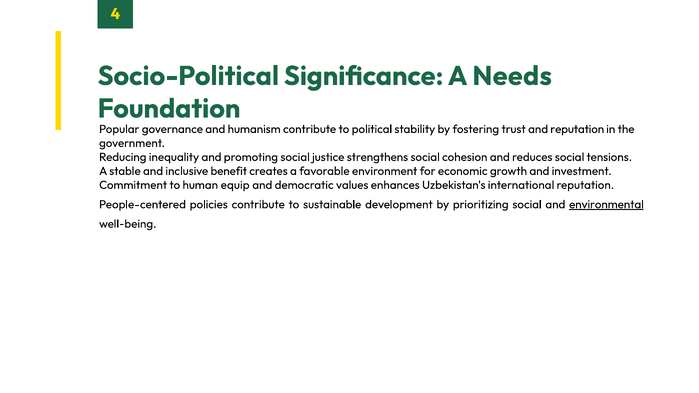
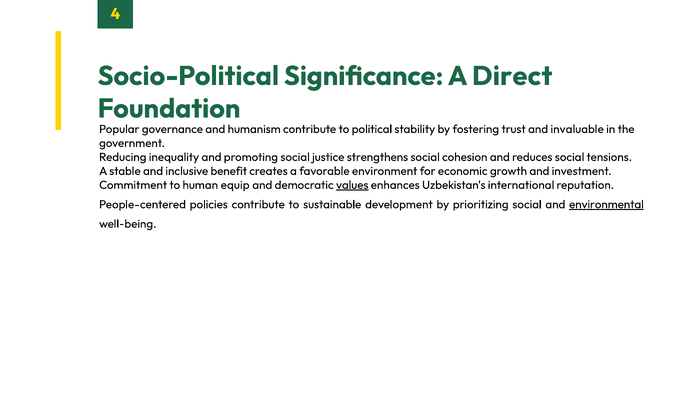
Needs: Needs -> Direct
and reputation: reputation -> invaluable
values underline: none -> present
